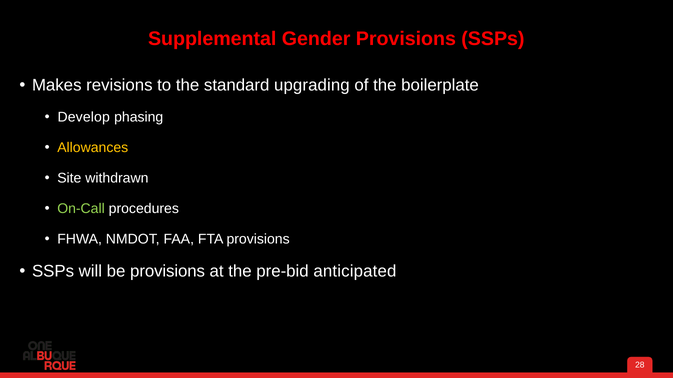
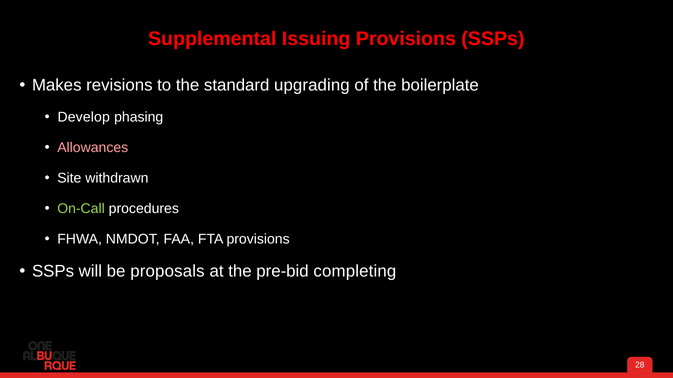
Gender: Gender -> Issuing
Allowances colour: yellow -> pink
be provisions: provisions -> proposals
anticipated: anticipated -> completing
